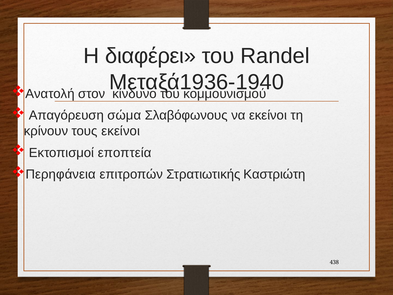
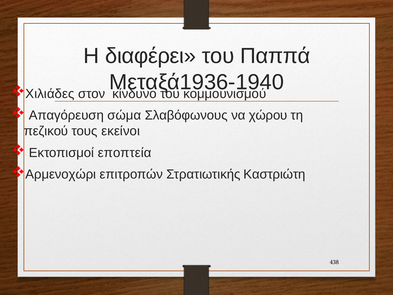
Randel: Randel -> Παππά
Ανατολή: Ανατολή -> Χιλιάδες
να εκείνοι: εκείνοι -> χώρου
κρίνουν: κρίνουν -> πεζικού
Περηφάνεια: Περηφάνεια -> Αρμενοχώρι
